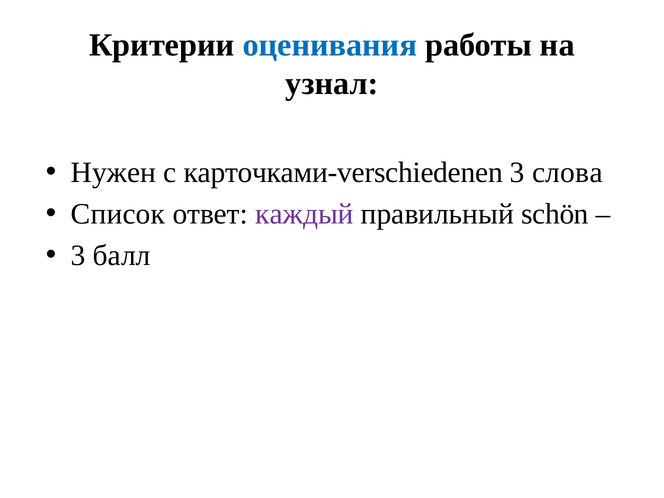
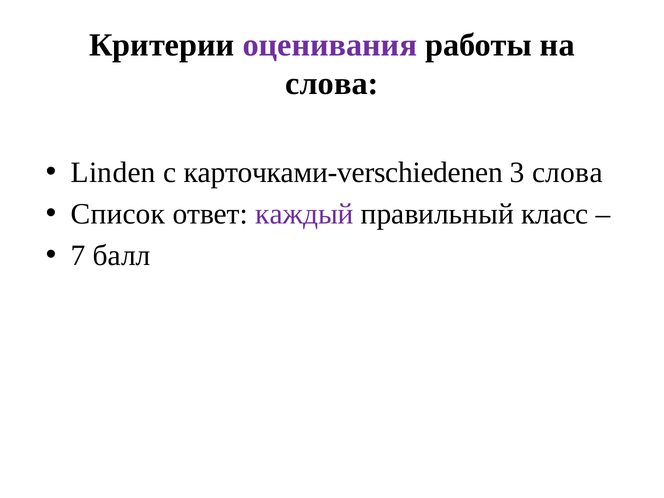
оценивания colour: blue -> purple
узнал at (332, 84): узнал -> слова
Нужен: Нужен -> Linden
schön: schön -> класс
3 at (78, 255): 3 -> 7
